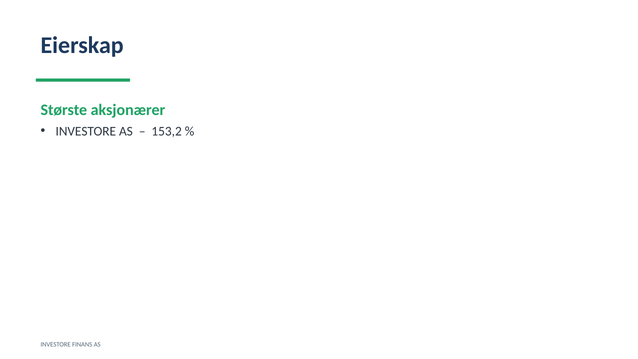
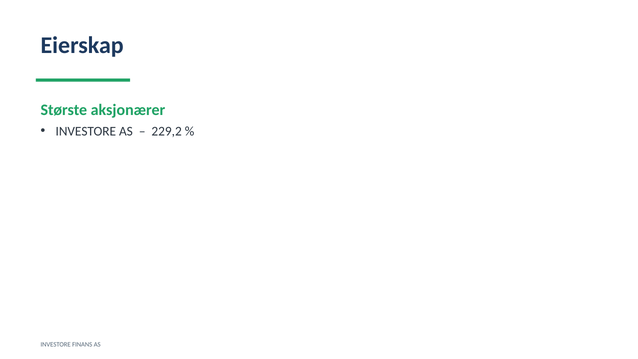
153,2: 153,2 -> 229,2
